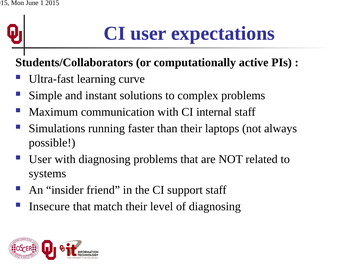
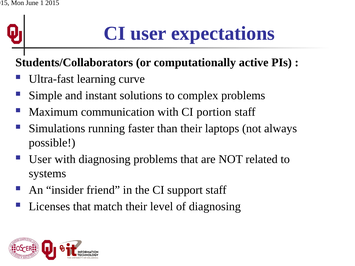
internal: internal -> portion
Insecure: Insecure -> Licenses
